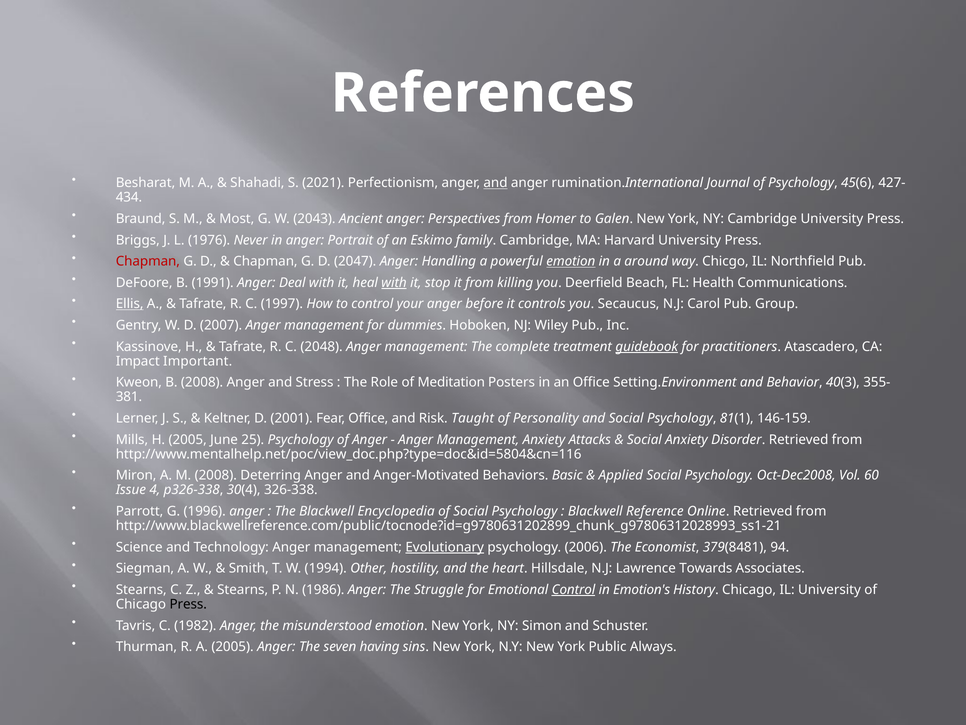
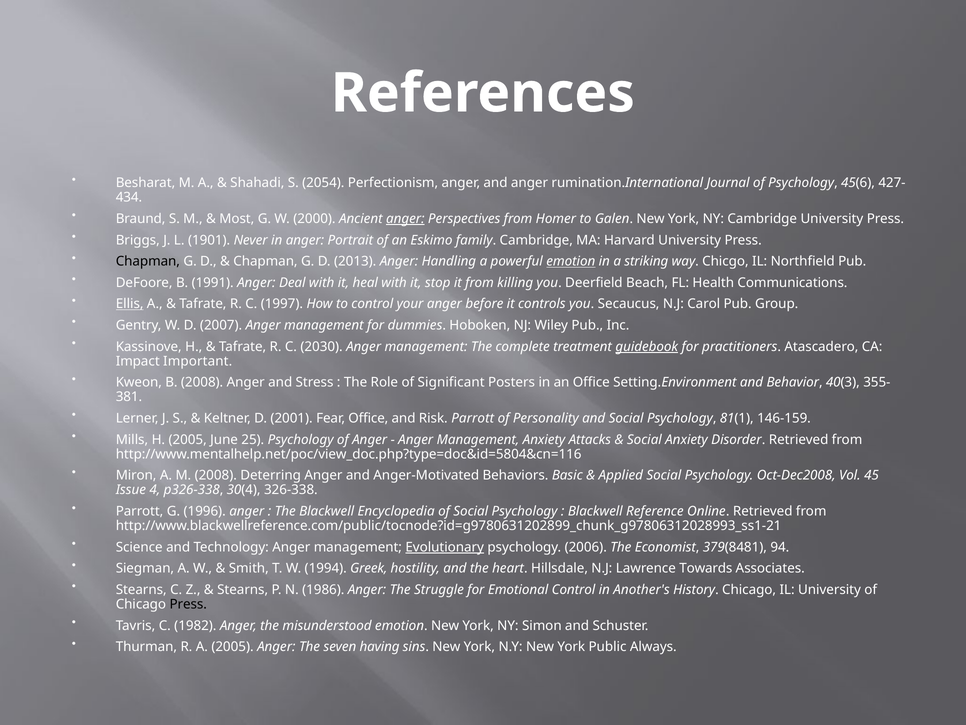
2021: 2021 -> 2054
and at (495, 183) underline: present -> none
2043: 2043 -> 2000
anger at (405, 219) underline: none -> present
1976: 1976 -> 1901
Chapman at (148, 261) colour: red -> black
2047: 2047 -> 2013
around: around -> striking
with at (394, 283) underline: present -> none
2048: 2048 -> 2030
Meditation: Meditation -> Significant
Risk Taught: Taught -> Parrott
60: 60 -> 45
Other: Other -> Greek
Control at (573, 589) underline: present -> none
Emotion's: Emotion's -> Another's
